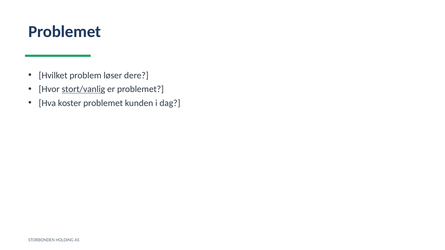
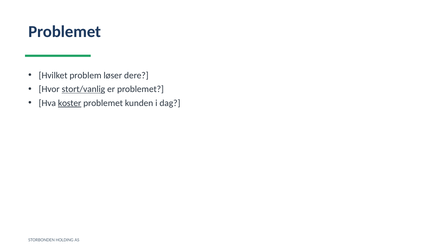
koster underline: none -> present
